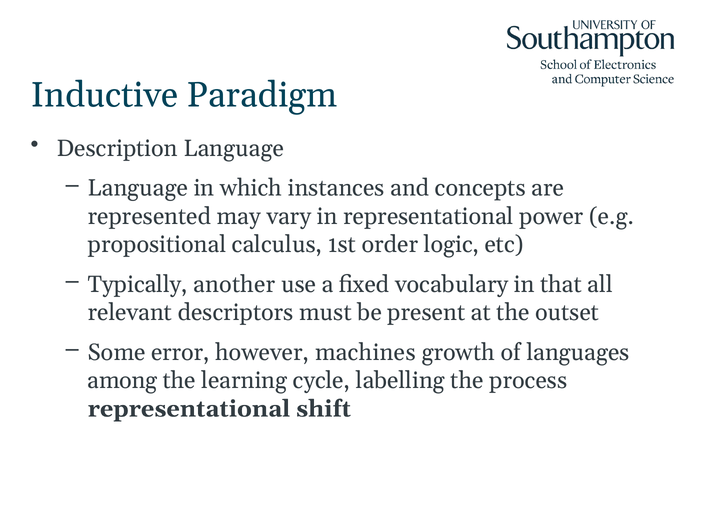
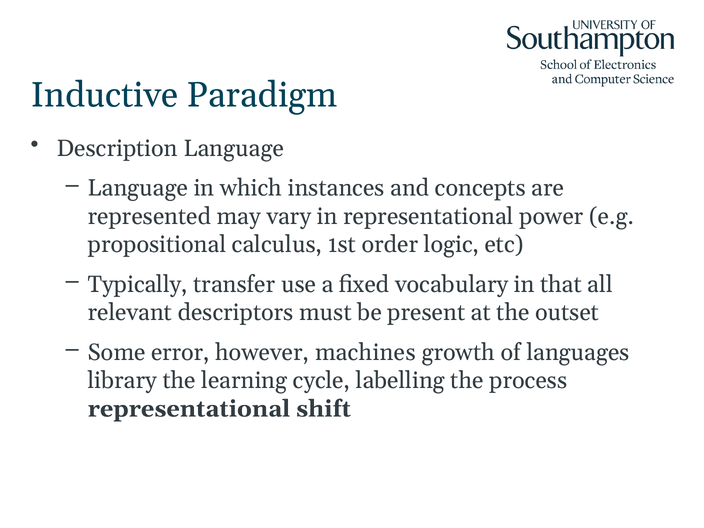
another: another -> transfer
among: among -> library
